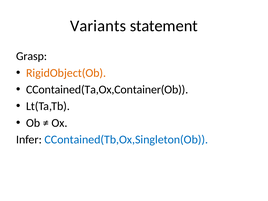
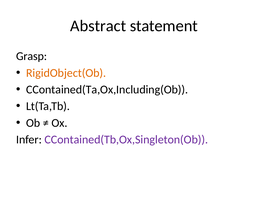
Variants: Variants -> Abstract
CContained(Ta,Ox,Container(Ob: CContained(Ta,Ox,Container(Ob -> CContained(Ta,Ox,Including(Ob
CContained(Tb,Ox,Singleton(Ob colour: blue -> purple
